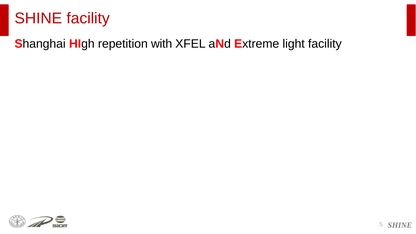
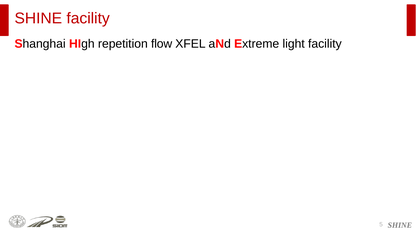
with: with -> flow
